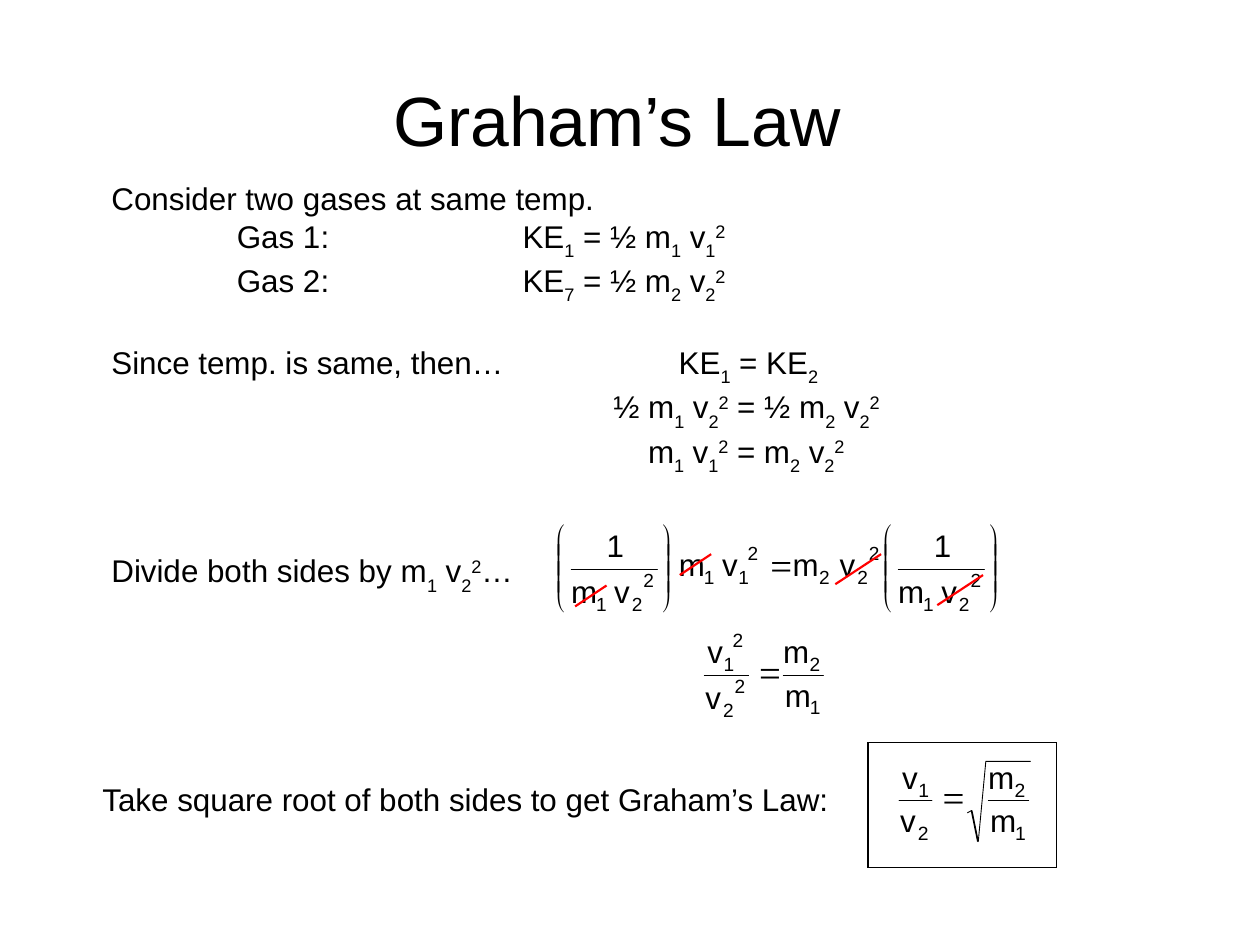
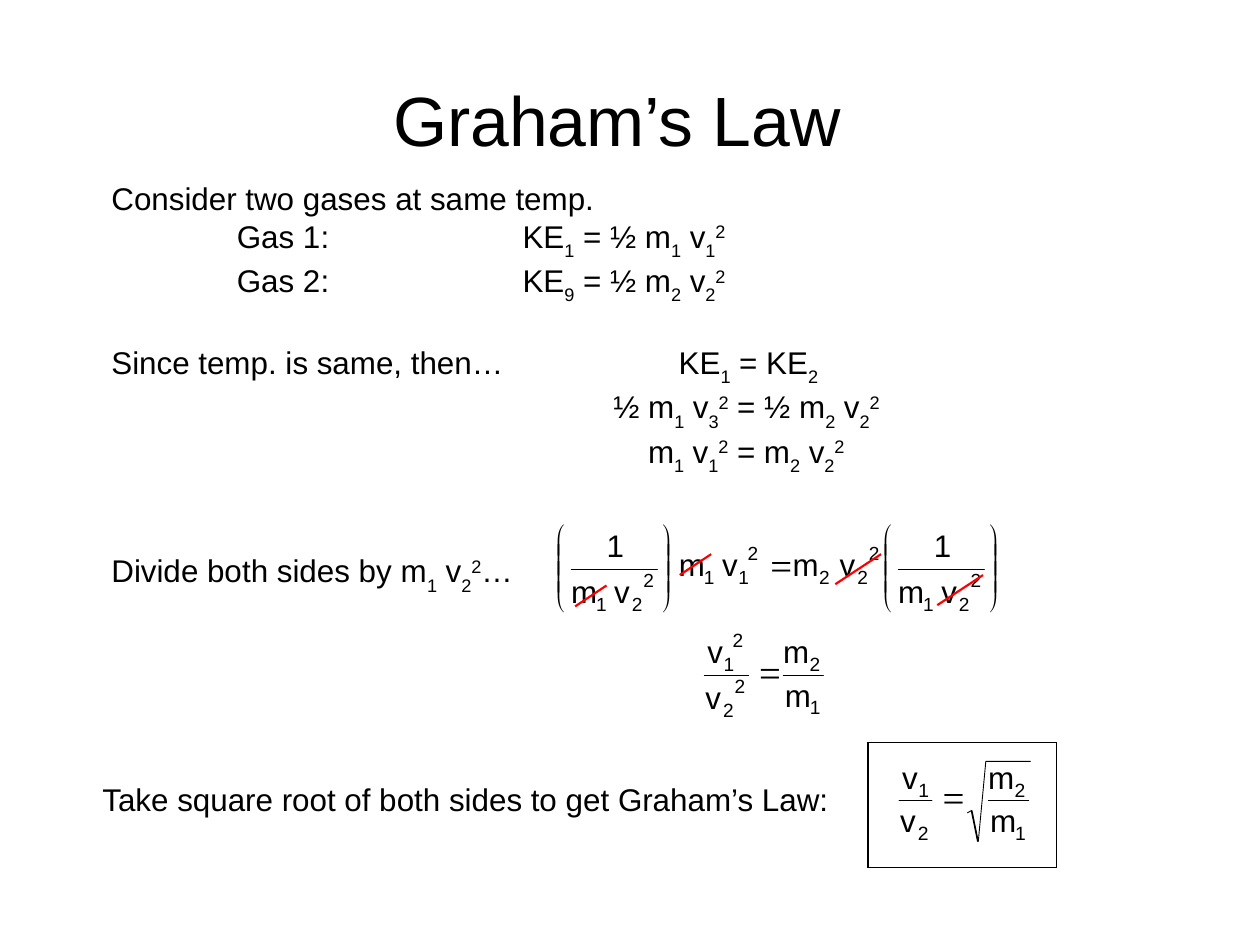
7: 7 -> 9
2 at (714, 422): 2 -> 3
